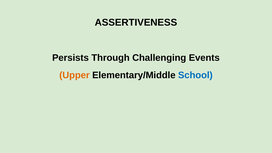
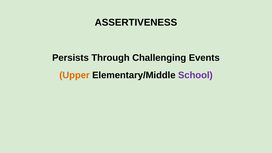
School colour: blue -> purple
